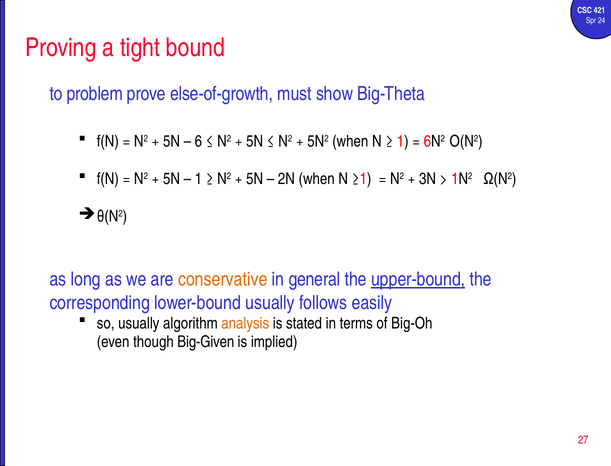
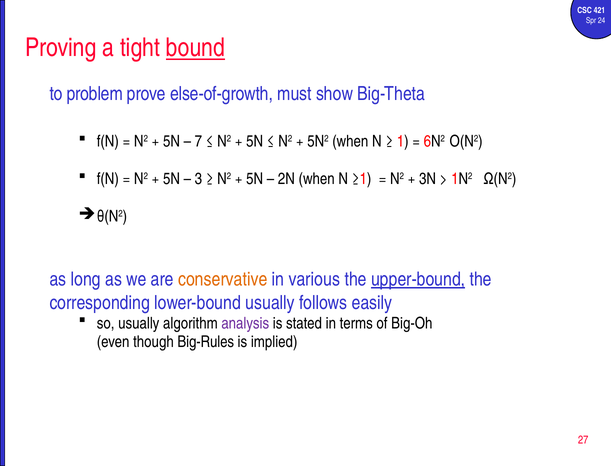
bound underline: none -> present
6: 6 -> 7
1 at (198, 179): 1 -> 3
general: general -> various
analysis colour: orange -> purple
Big-Given: Big-Given -> Big-Rules
